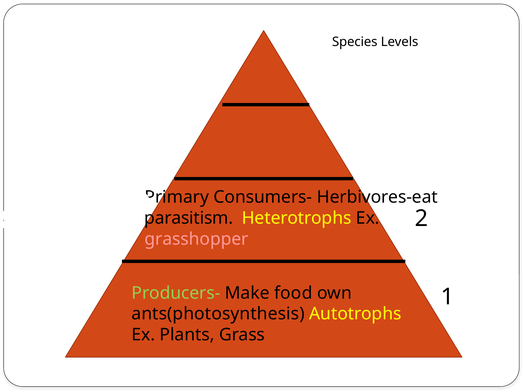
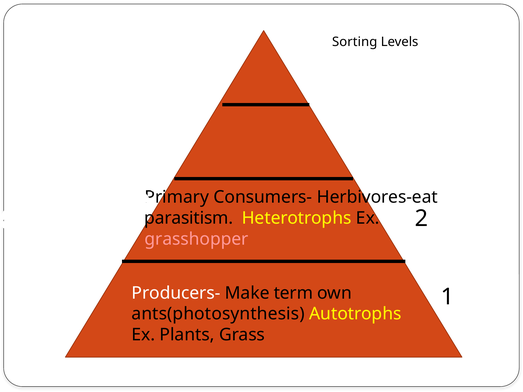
Species: Species -> Sorting
Producers- colour: light green -> white
food: food -> term
